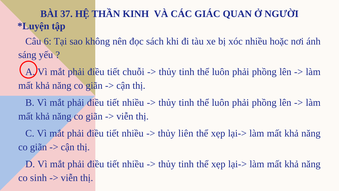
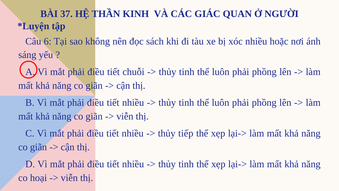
liên: liên -> tiếp
sinh: sinh -> hoại
